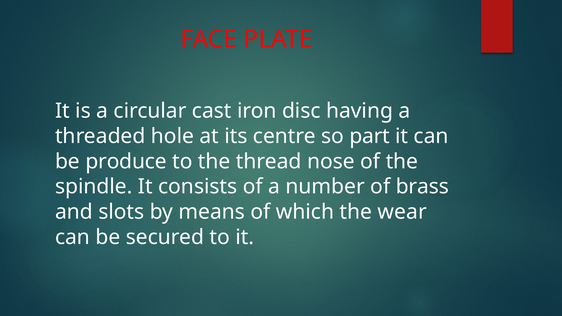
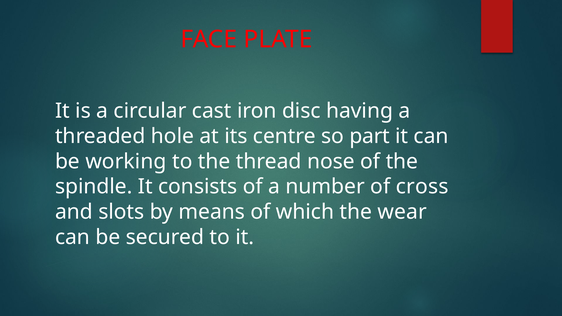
produce: produce -> working
brass: brass -> cross
